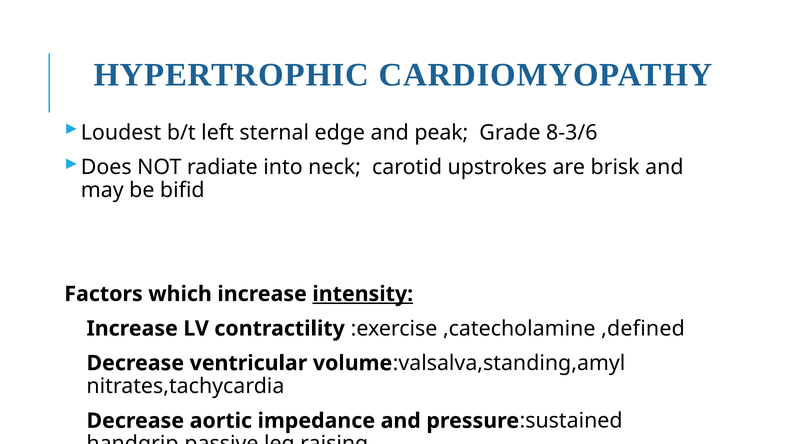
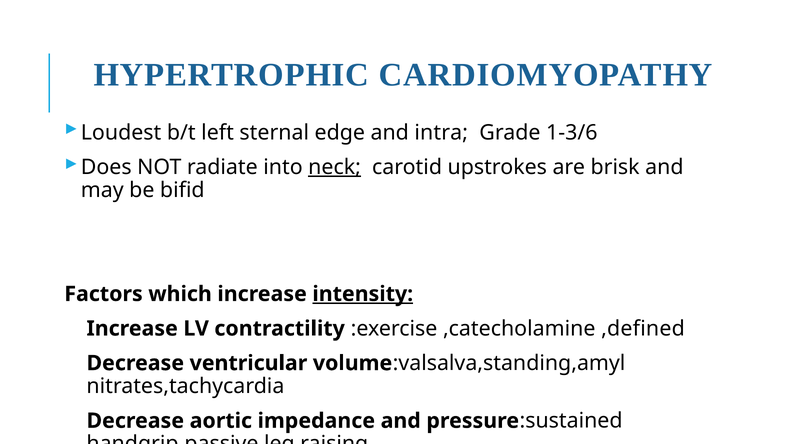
peak: peak -> intra
8-3/6: 8-3/6 -> 1-3/6
neck underline: none -> present
